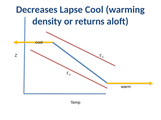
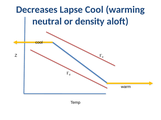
density: density -> neutral
returns: returns -> density
